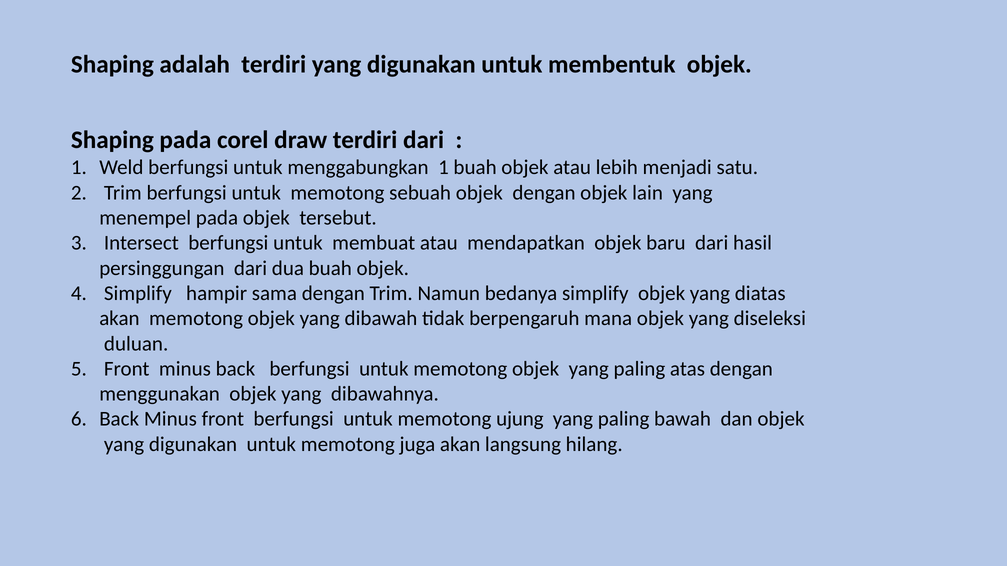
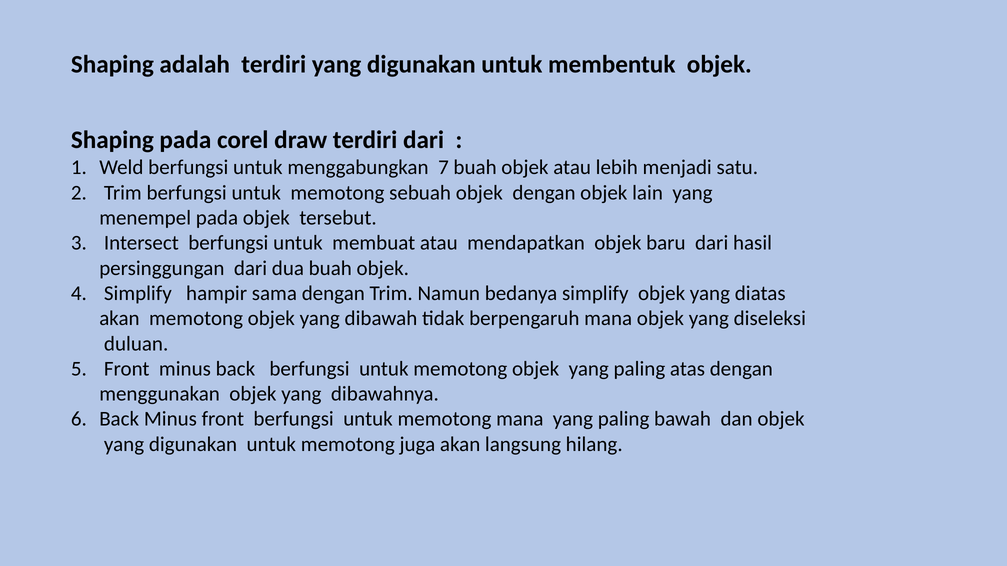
menggabungkan 1: 1 -> 7
memotong ujung: ujung -> mana
